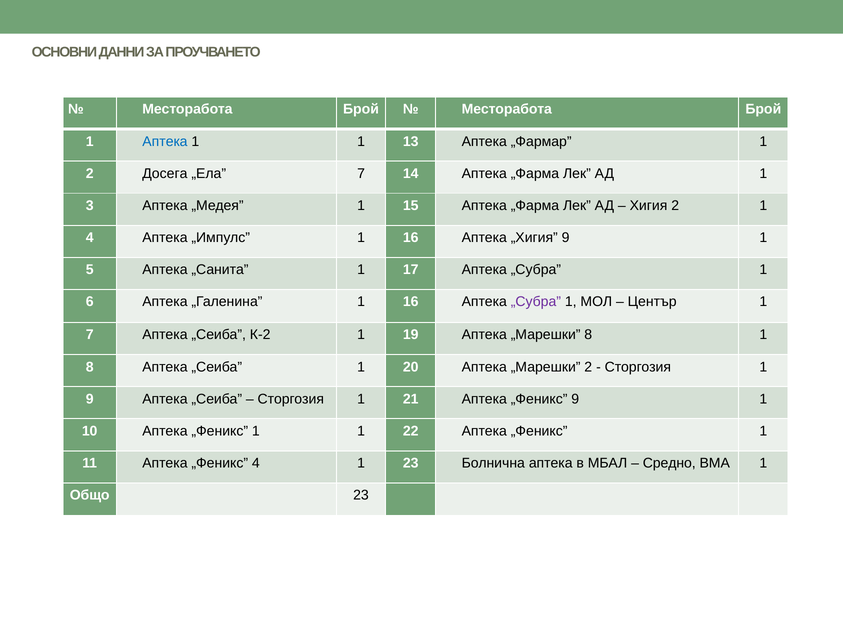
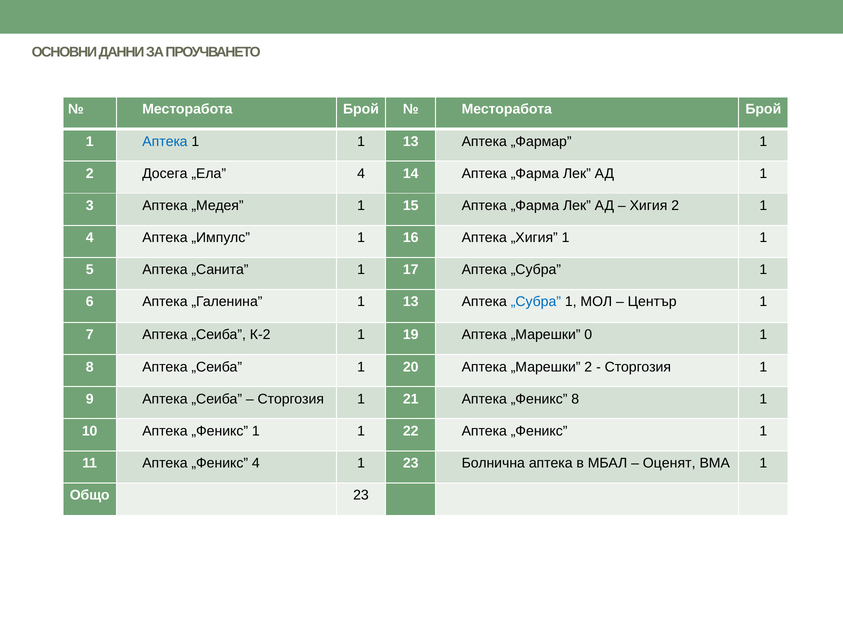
„Ела 7: 7 -> 4
„Хигия 9: 9 -> 1
„Галенина 1 16: 16 -> 13
„Субра at (536, 302) colour: purple -> blue
„Марешки 8: 8 -> 0
„Феникс 9: 9 -> 8
Средно: Средно -> Оценят
